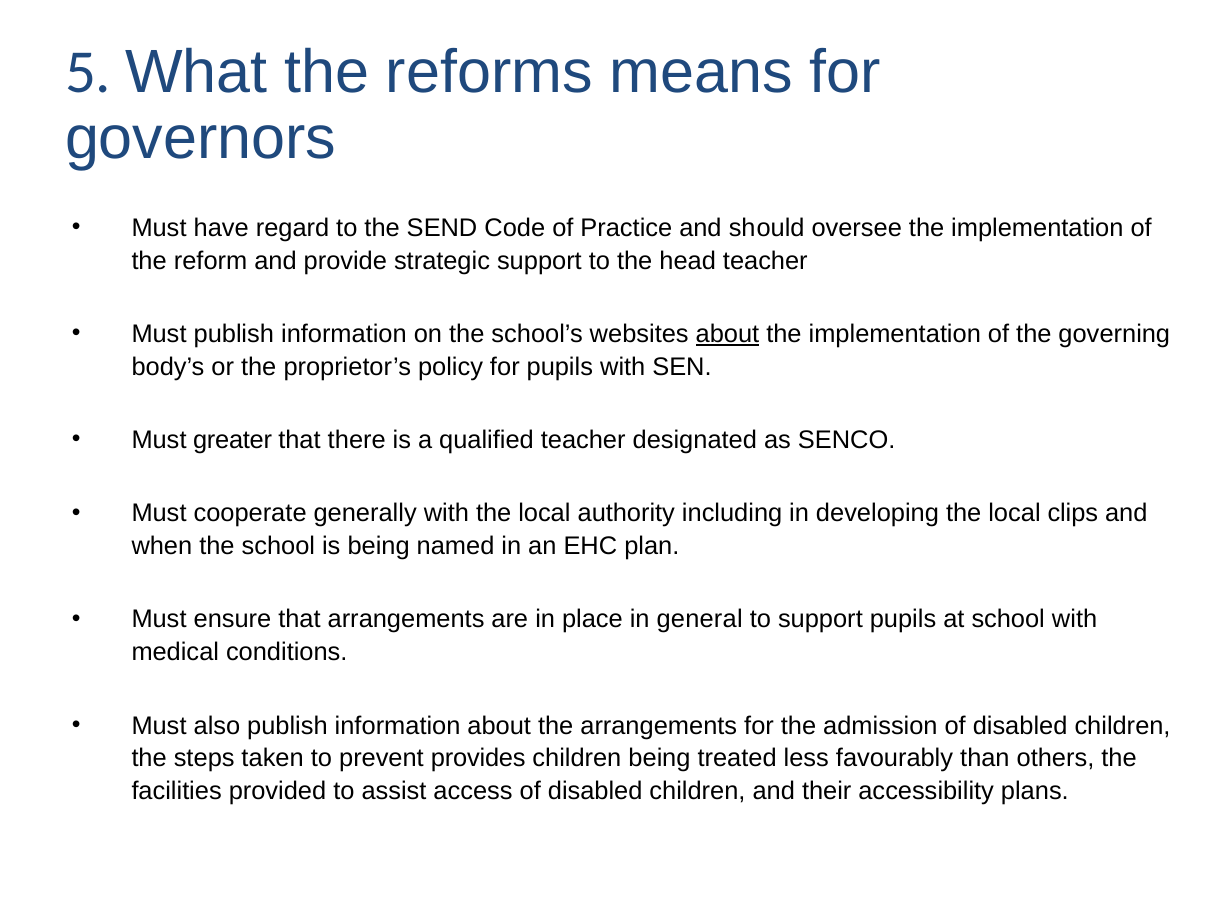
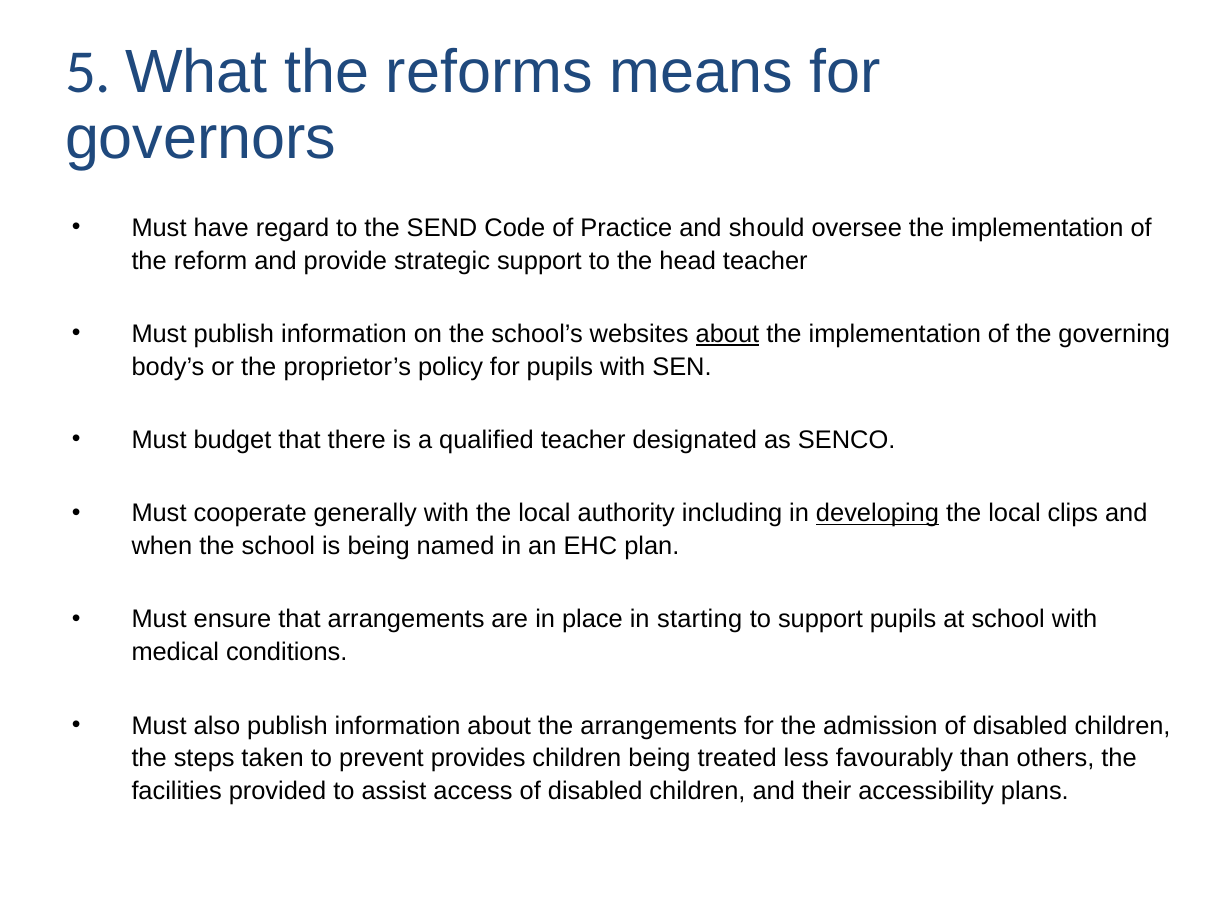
greater: greater -> budget
developing underline: none -> present
general: general -> starting
